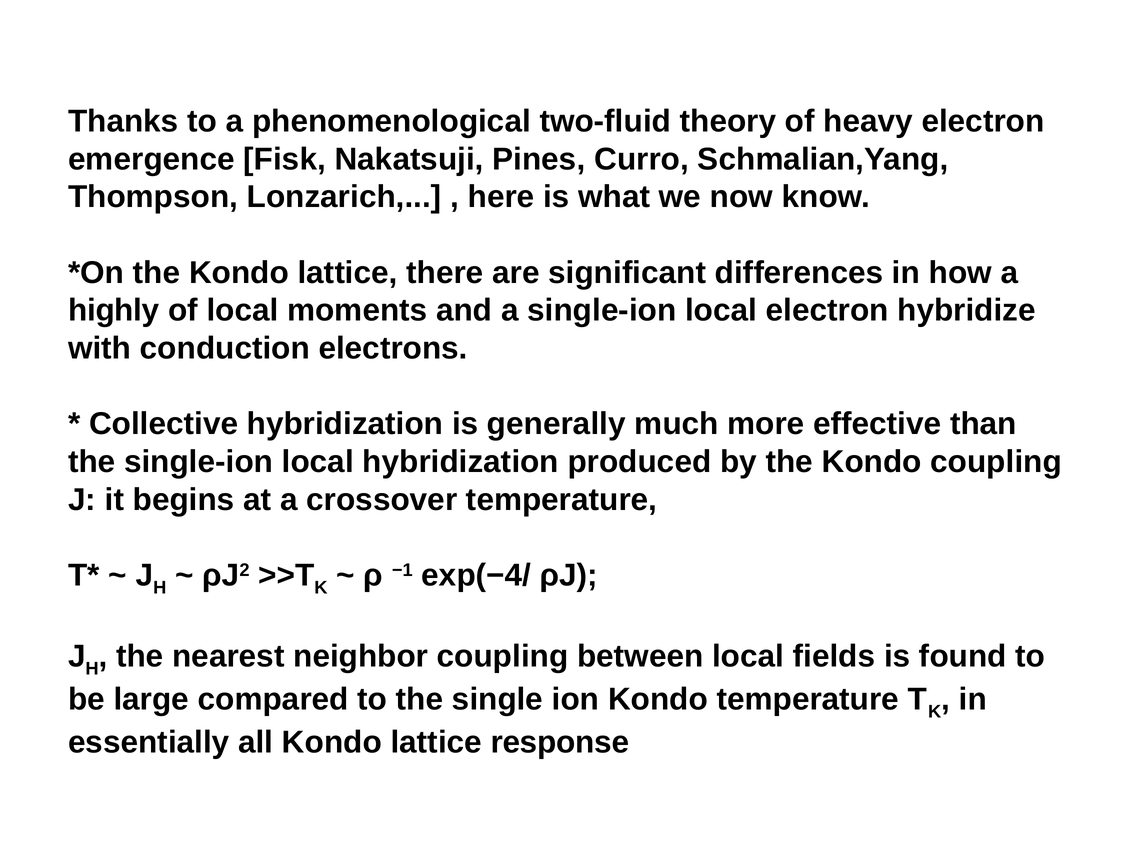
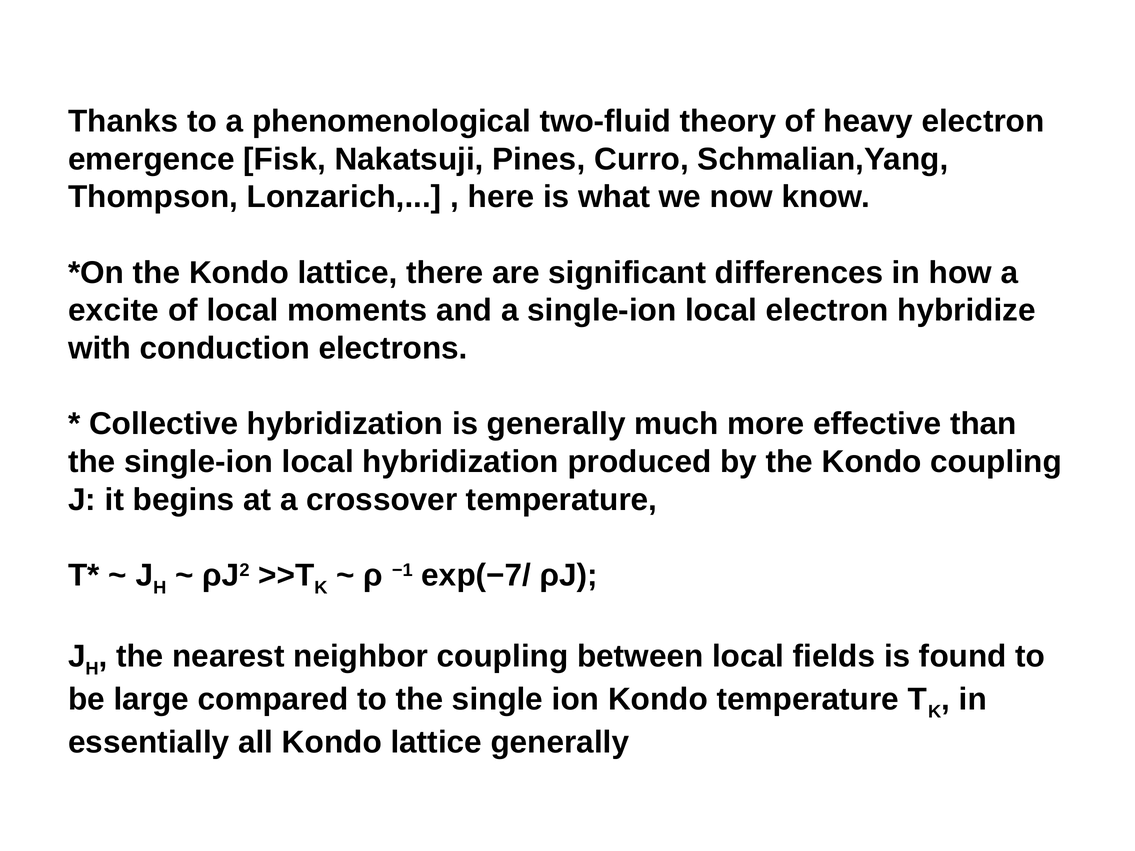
highly: highly -> excite
exp(−4/: exp(−4/ -> exp(−7/
lattice response: response -> generally
